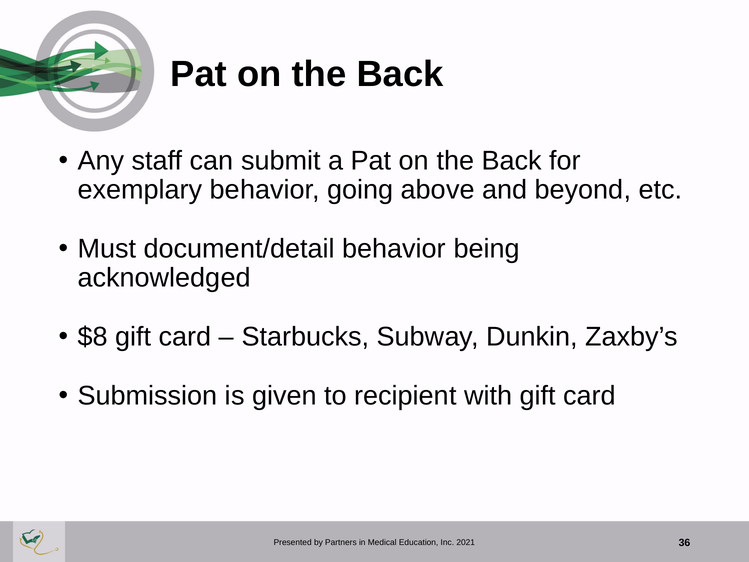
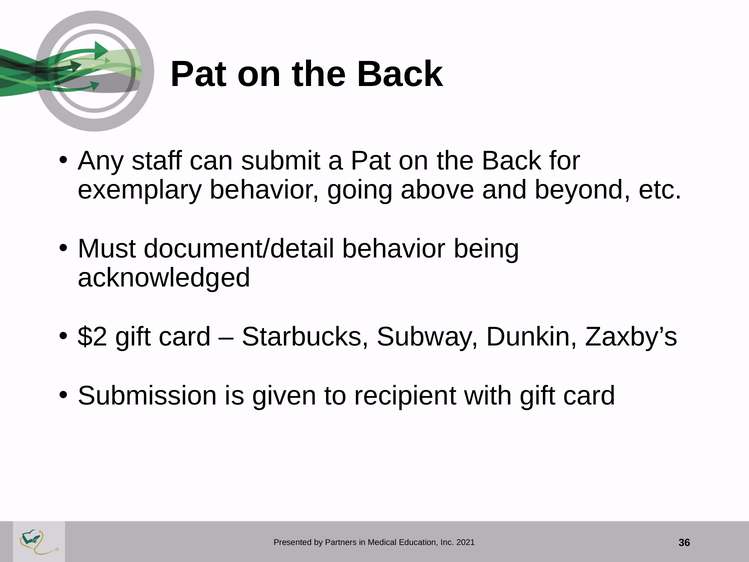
$8: $8 -> $2
